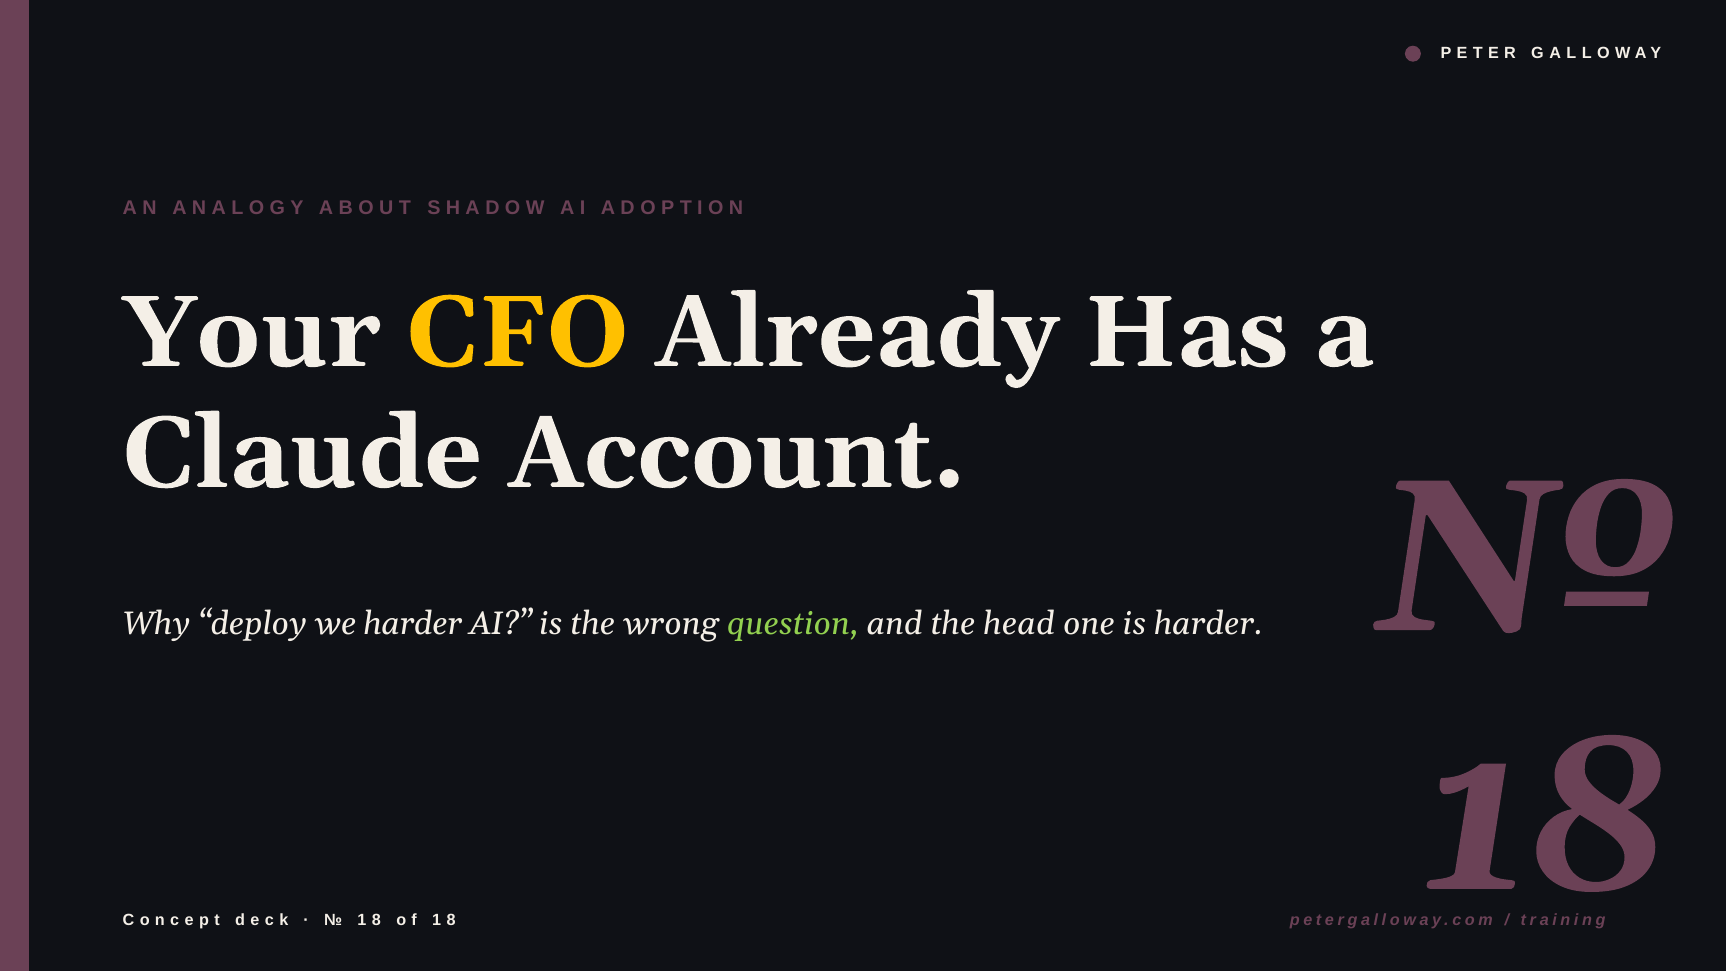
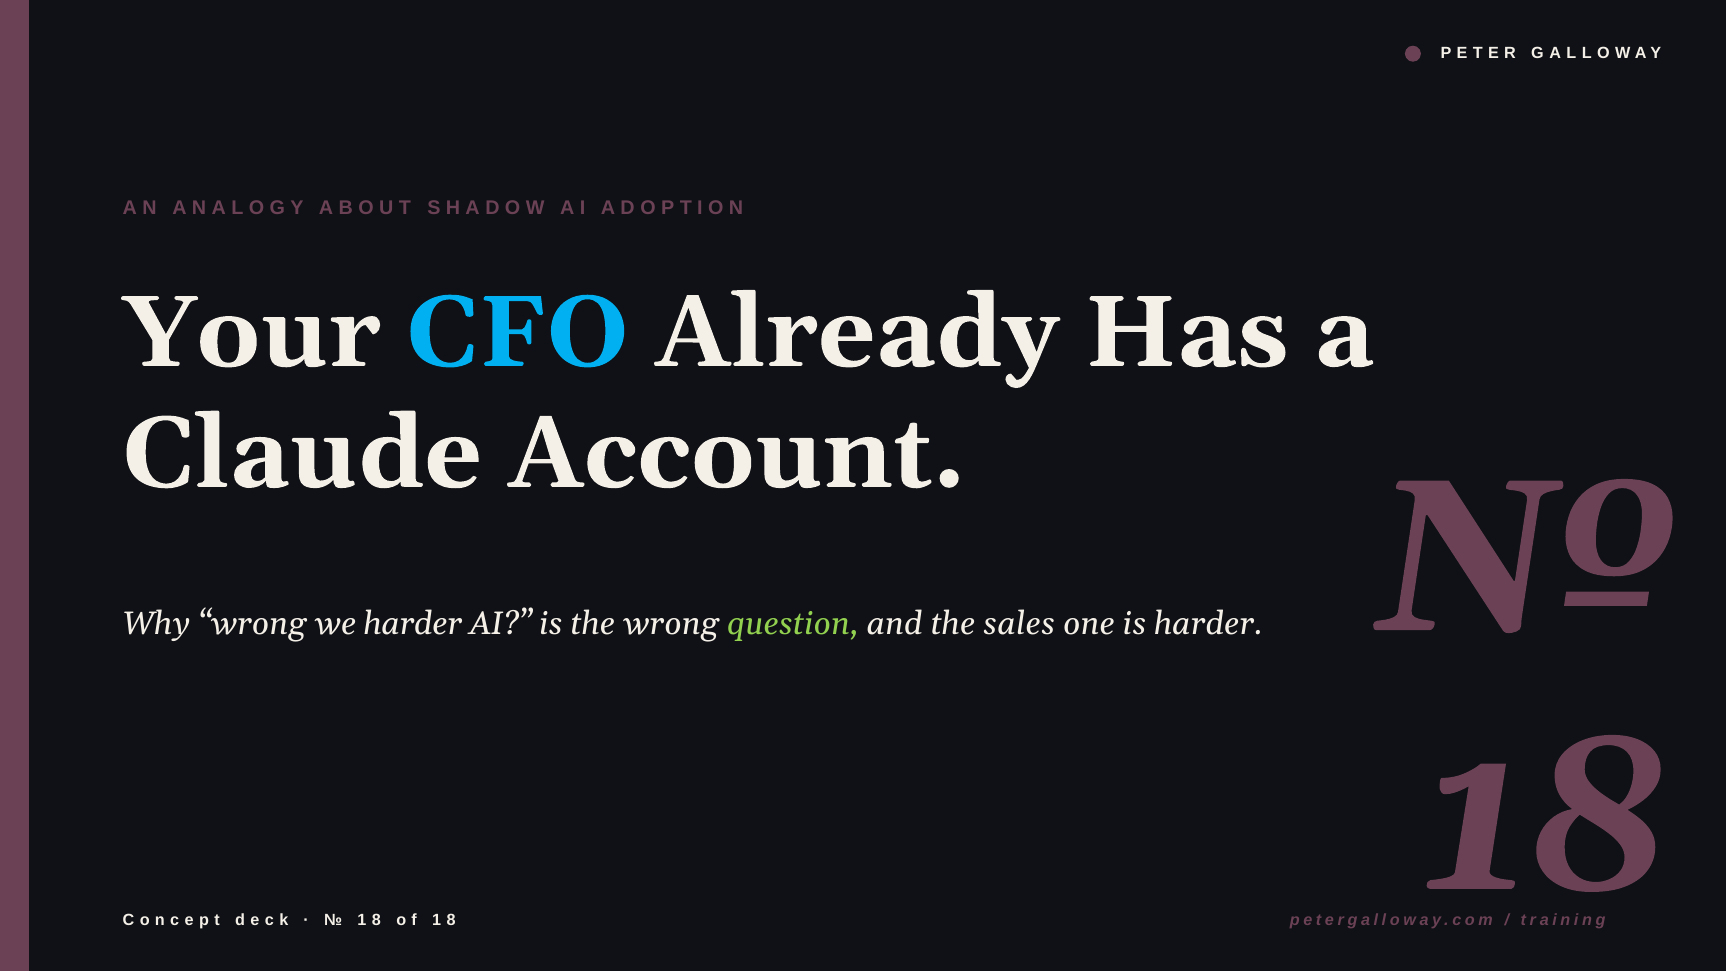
CFO colour: yellow -> light blue
Why deploy: deploy -> wrong
head: head -> sales
